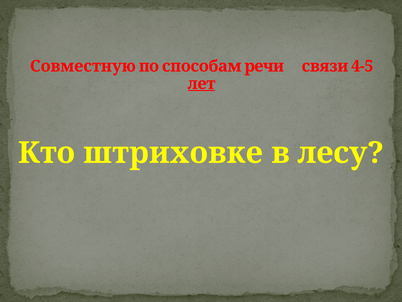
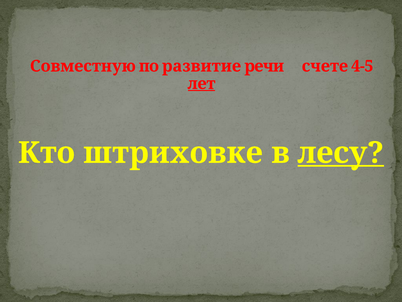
способам: способам -> развитие
связи: связи -> счете
лесу underline: none -> present
